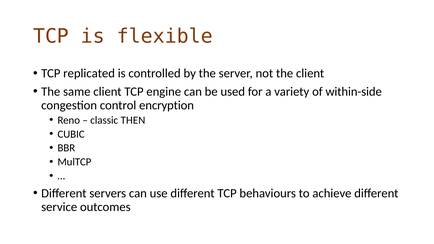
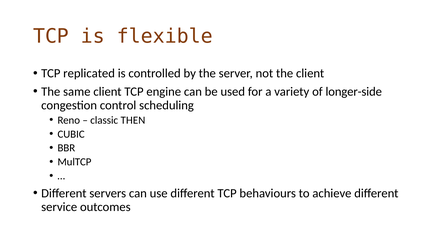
within-side: within-side -> longer-side
encryption: encryption -> scheduling
